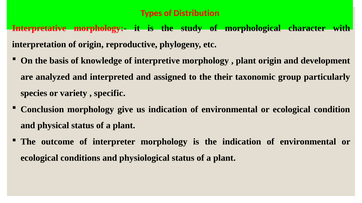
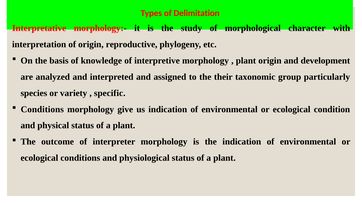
Distribution: Distribution -> Delimitation
Conclusion at (42, 110): Conclusion -> Conditions
